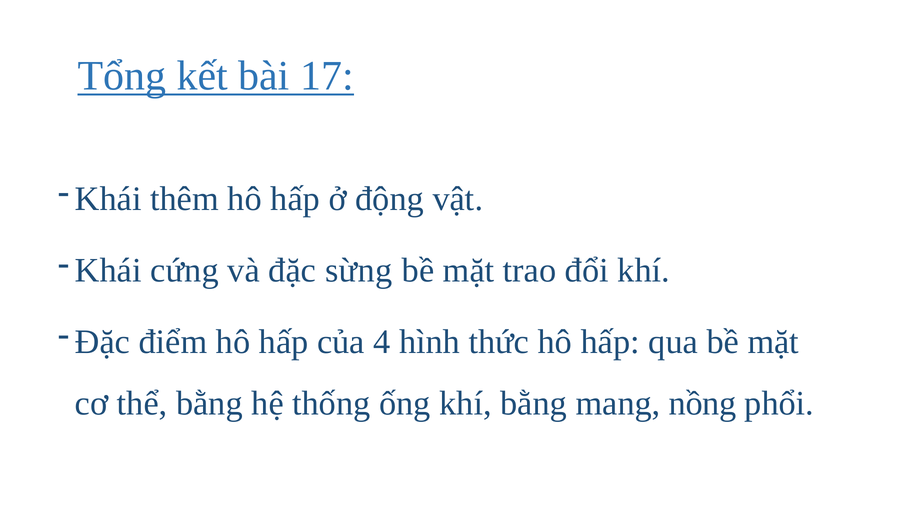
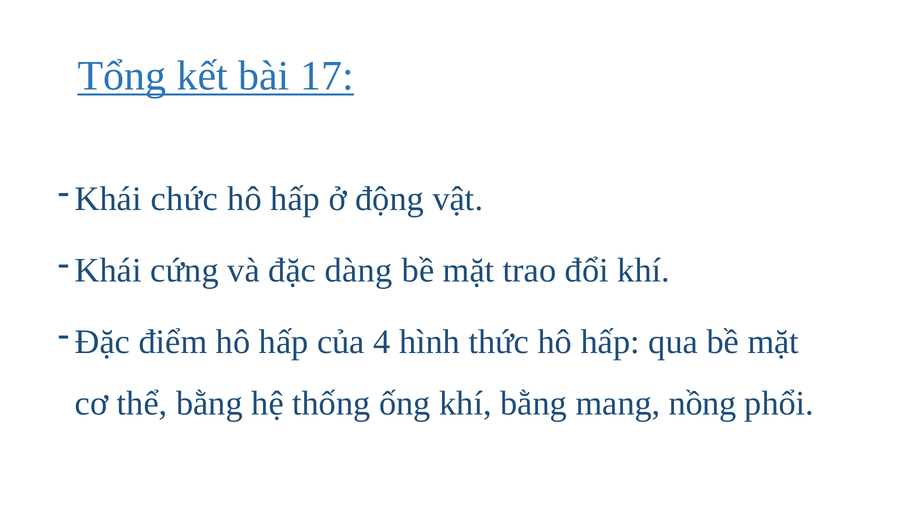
thêm: thêm -> chức
sừng: sừng -> dàng
